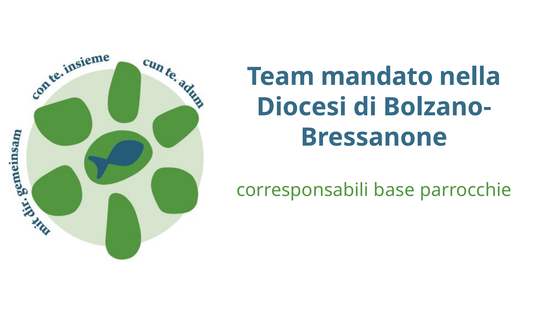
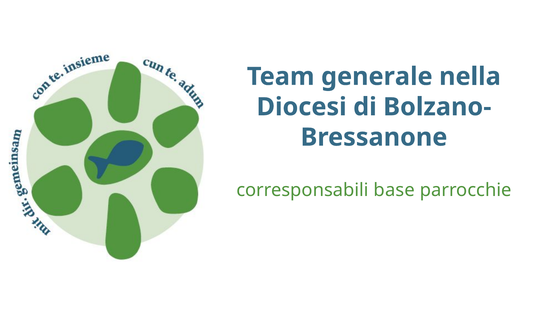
mandato: mandato -> generale
